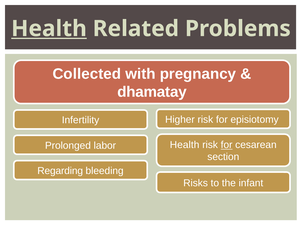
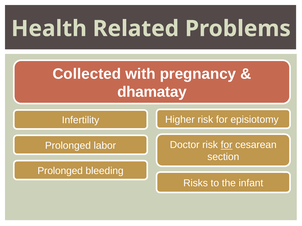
Health at (49, 29) underline: present -> none
Health at (185, 145): Health -> Doctor
Regarding at (60, 171): Regarding -> Prolonged
